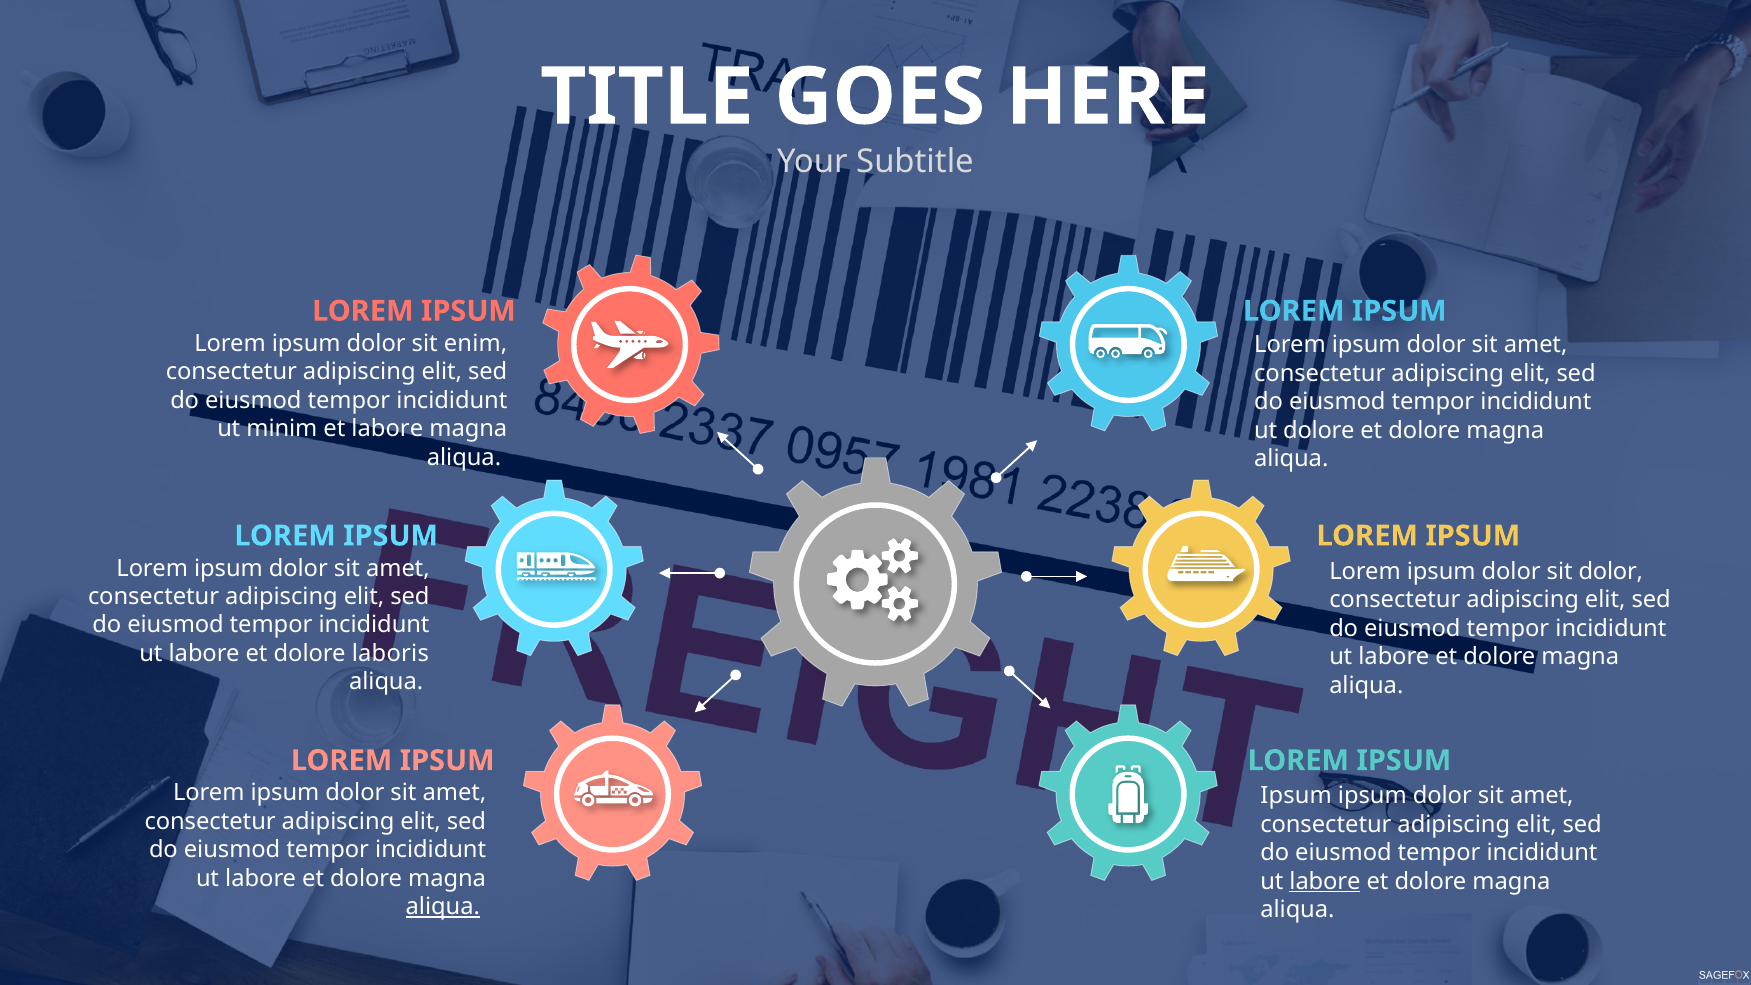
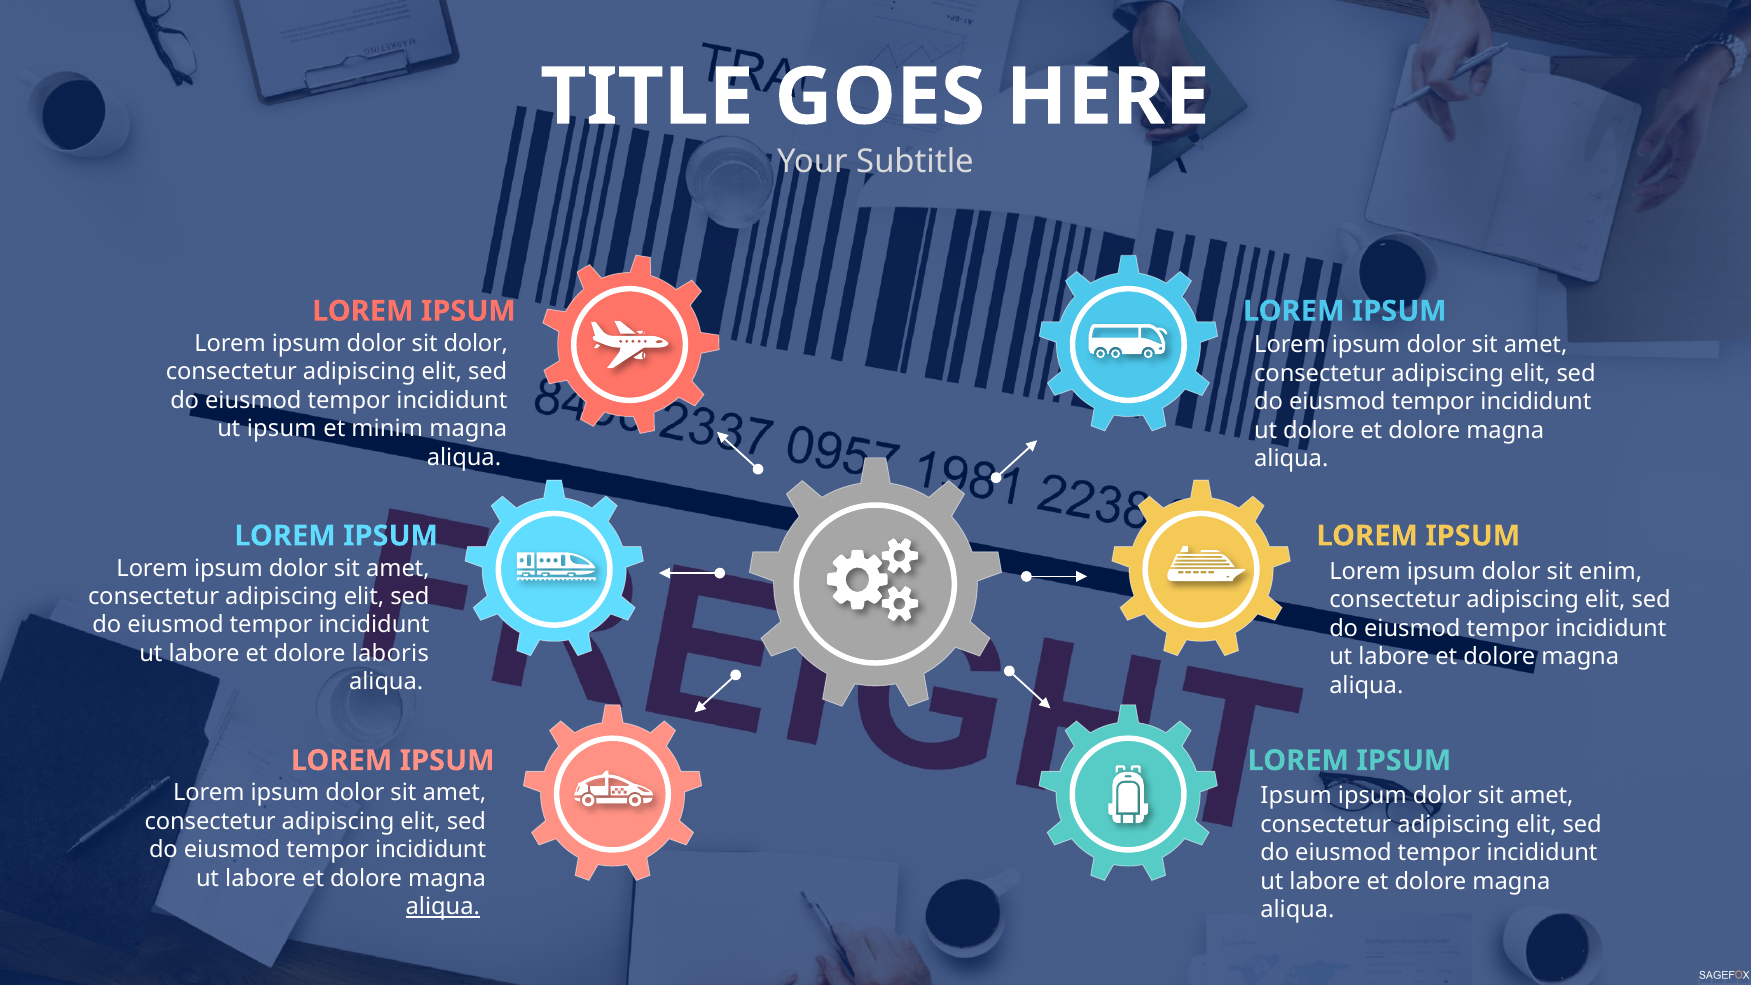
sit enim: enim -> dolor
ut minim: minim -> ipsum
et labore: labore -> minim
sit dolor: dolor -> enim
labore at (1325, 881) underline: present -> none
